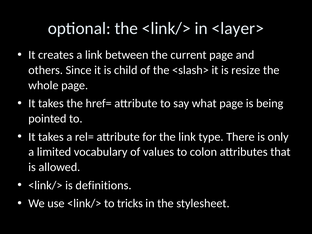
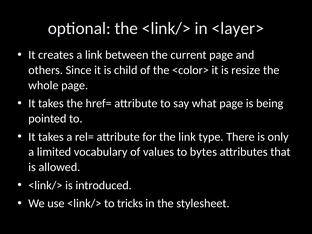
<slash>: <slash> -> <color>
colon: colon -> bytes
definitions: definitions -> introduced
